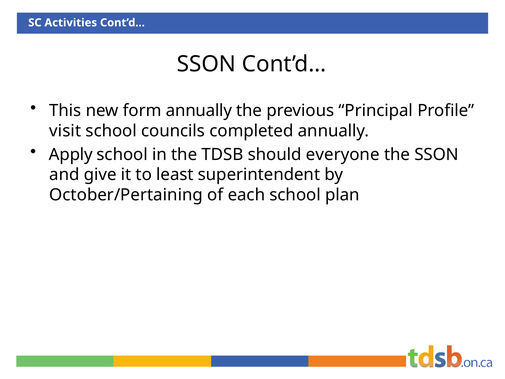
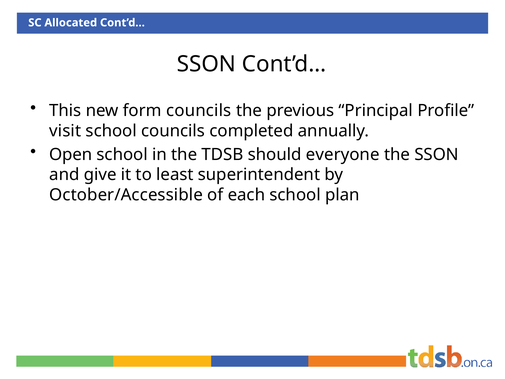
Activities: Activities -> Allocated
form annually: annually -> councils
Apply: Apply -> Open
October/Pertaining: October/Pertaining -> October/Accessible
